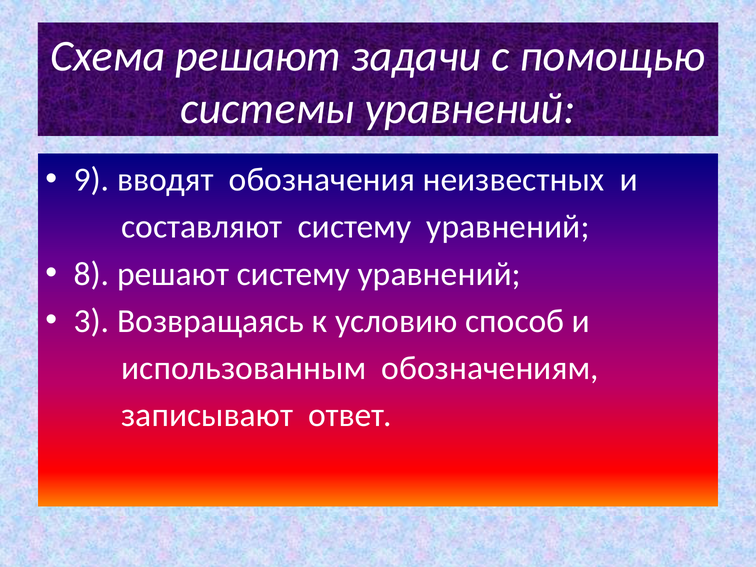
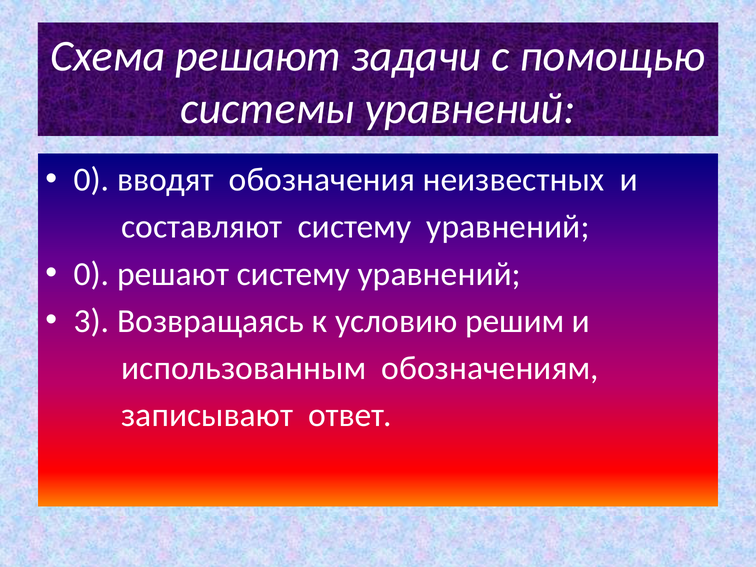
9 at (92, 180): 9 -> 0
8 at (92, 274): 8 -> 0
способ: способ -> решим
